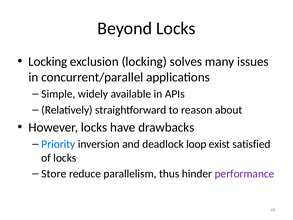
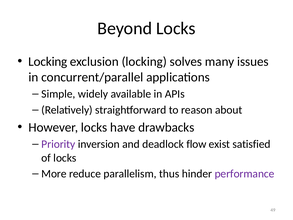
Priority colour: blue -> purple
loop: loop -> flow
Store: Store -> More
